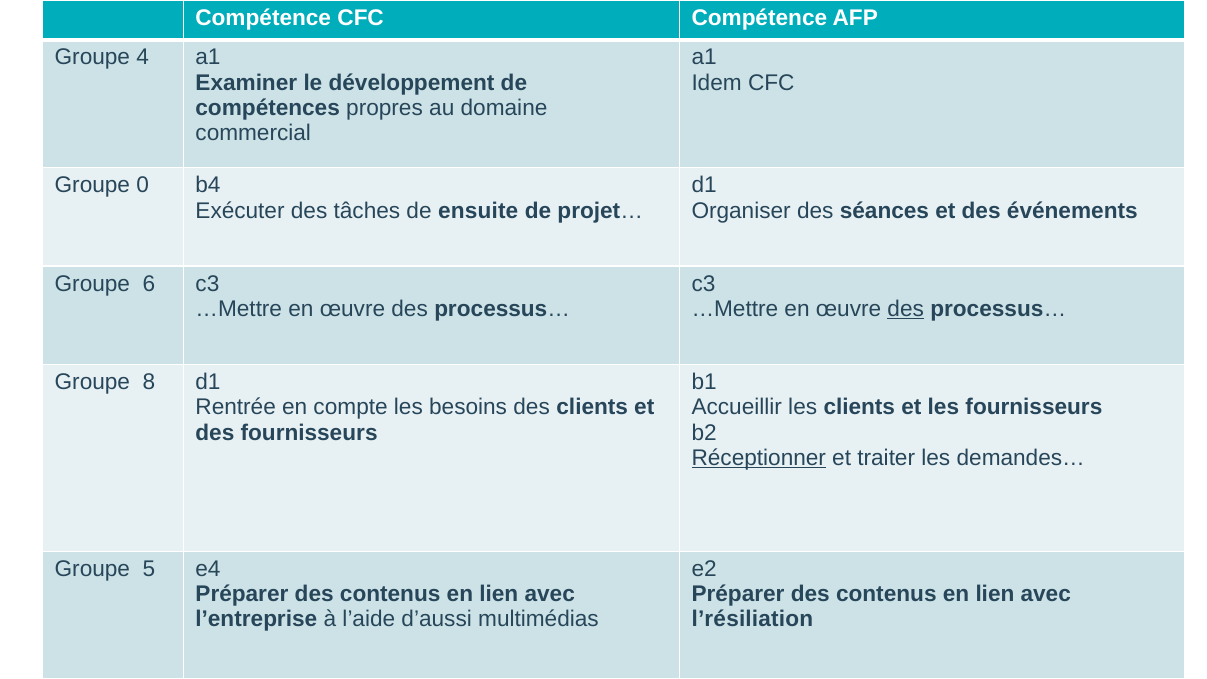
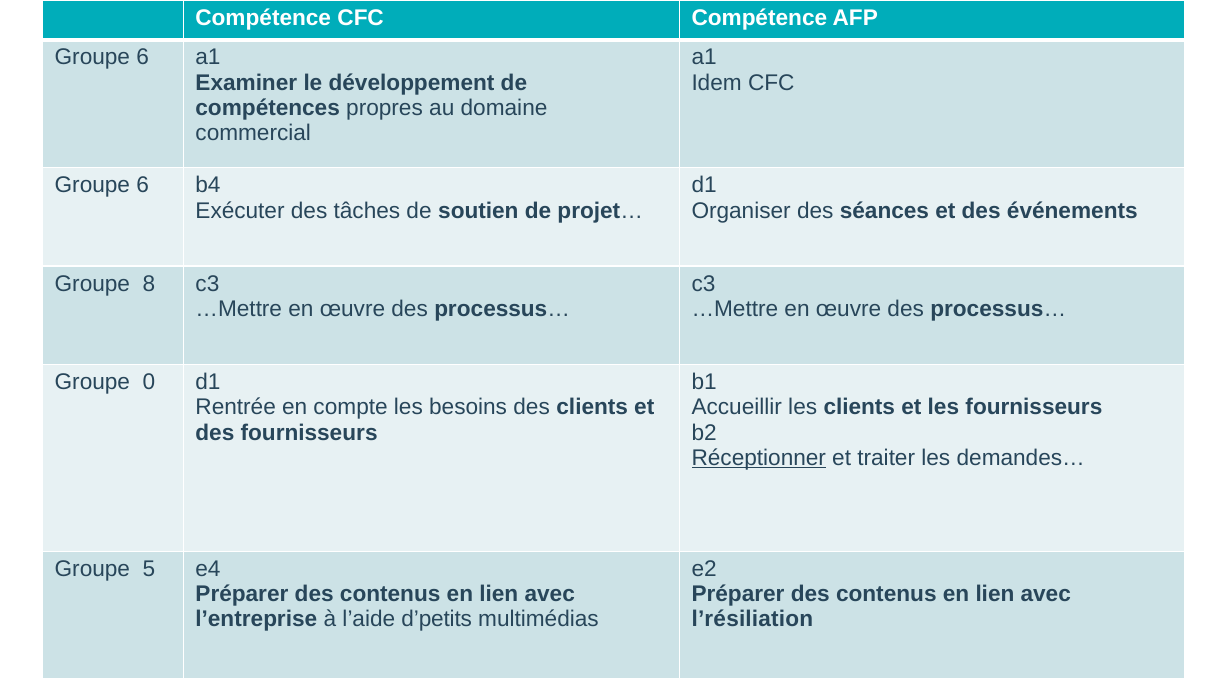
4 at (143, 57): 4 -> 6
0 at (143, 185): 0 -> 6
ensuite: ensuite -> soutien
6: 6 -> 8
des at (906, 309) underline: present -> none
8: 8 -> 0
d’aussi: d’aussi -> d’petits
